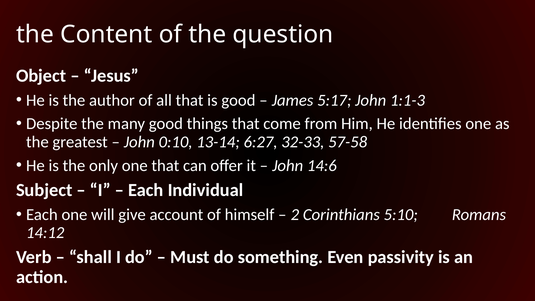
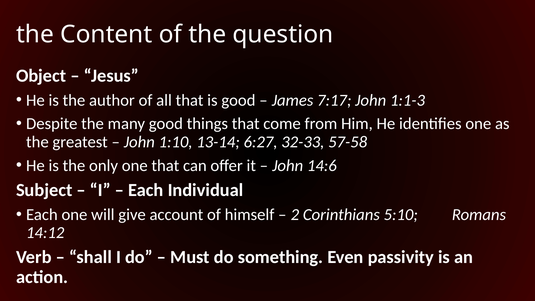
5:17: 5:17 -> 7:17
0:10: 0:10 -> 1:10
